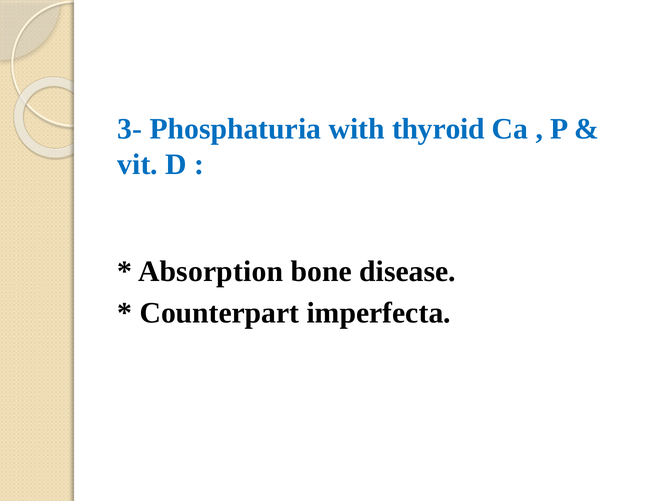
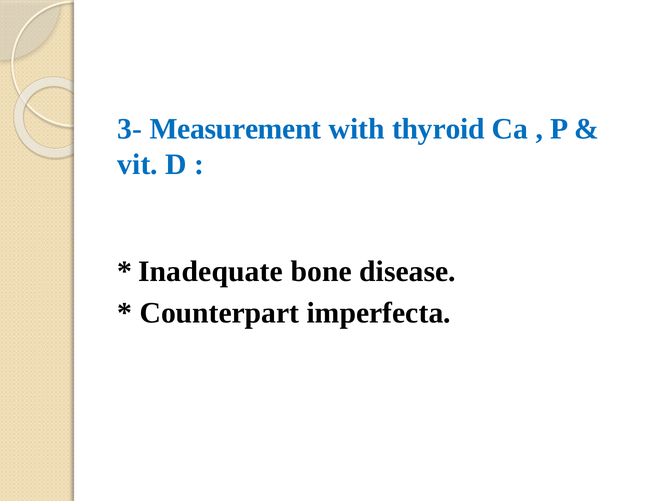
Phosphaturia: Phosphaturia -> Measurement
Absorption: Absorption -> Inadequate
